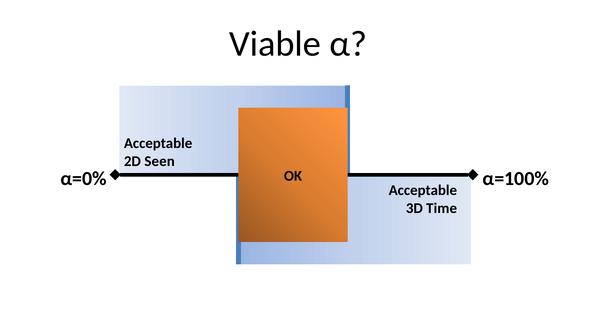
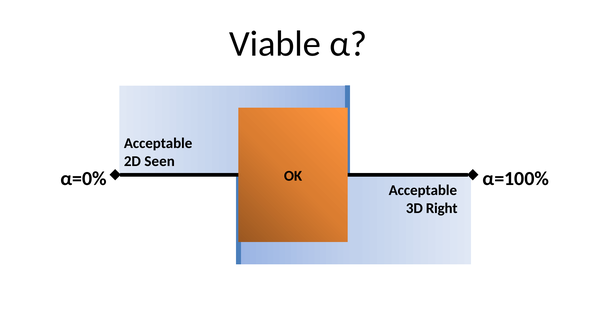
Time: Time -> Right
